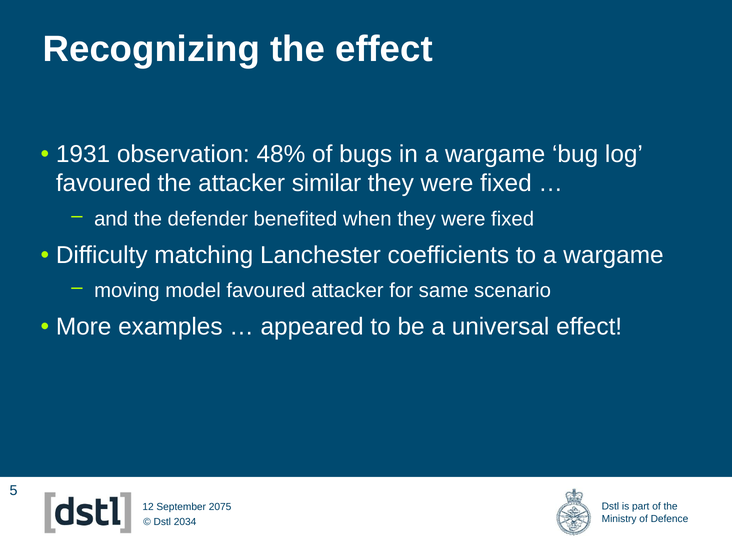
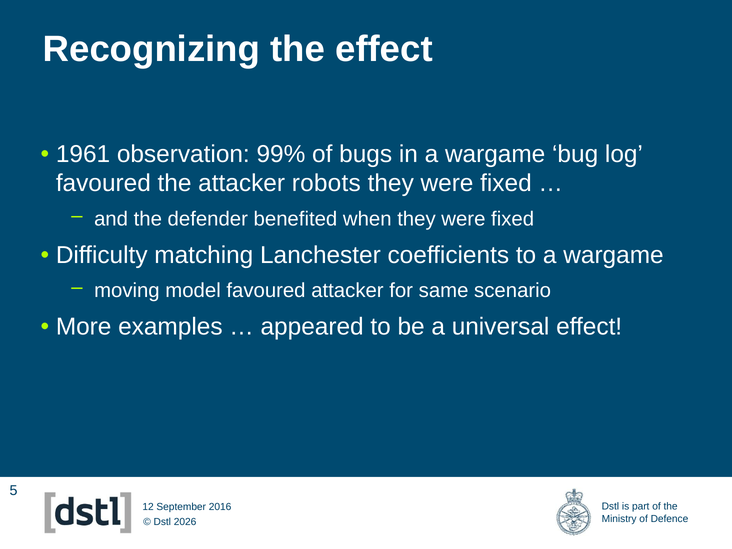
1931: 1931 -> 1961
48%: 48% -> 99%
similar: similar -> robots
2075: 2075 -> 2016
2034: 2034 -> 2026
